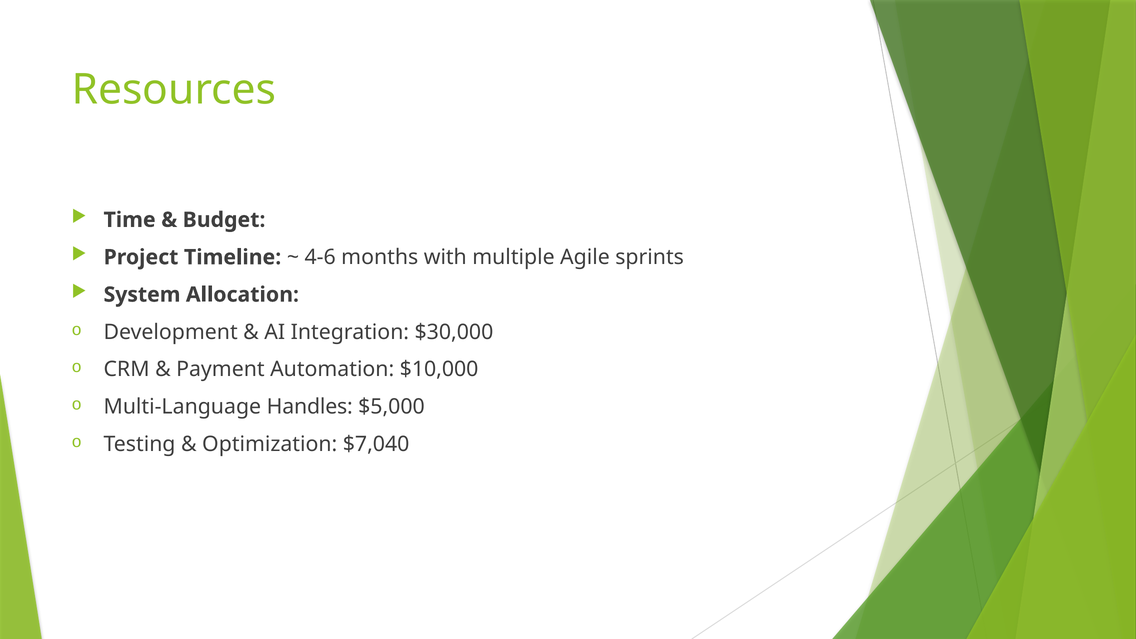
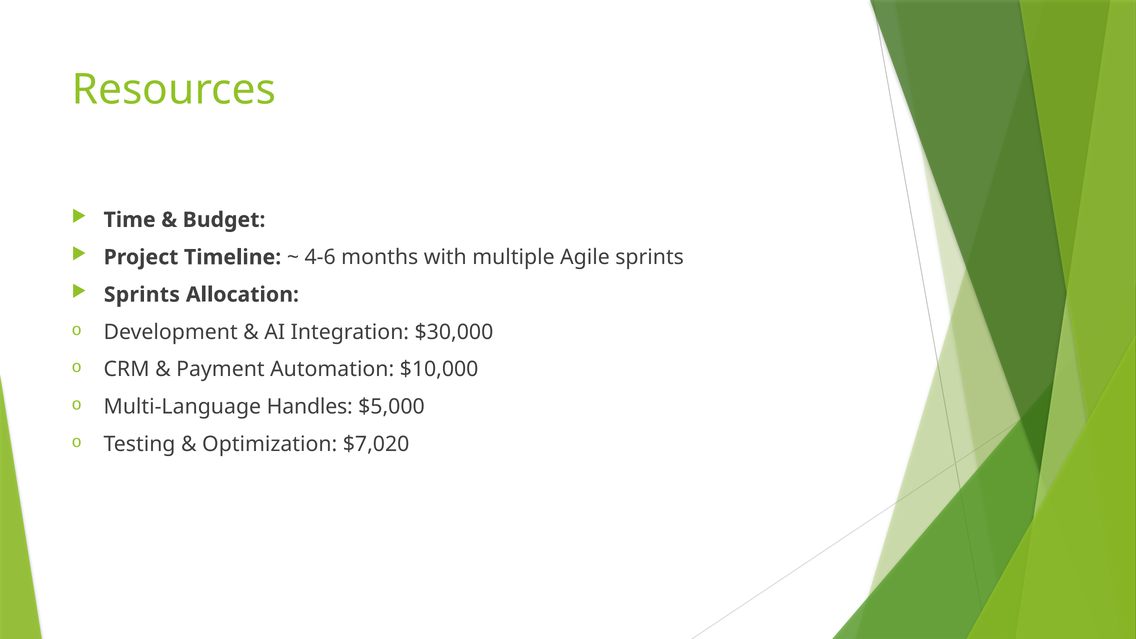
System at (142, 295): System -> Sprints
$7,040: $7,040 -> $7,020
